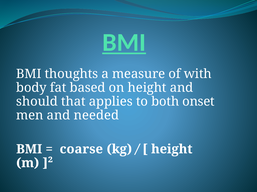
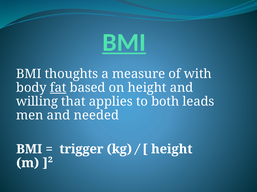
fat underline: none -> present
should: should -> willing
onset: onset -> leads
coarse: coarse -> trigger
